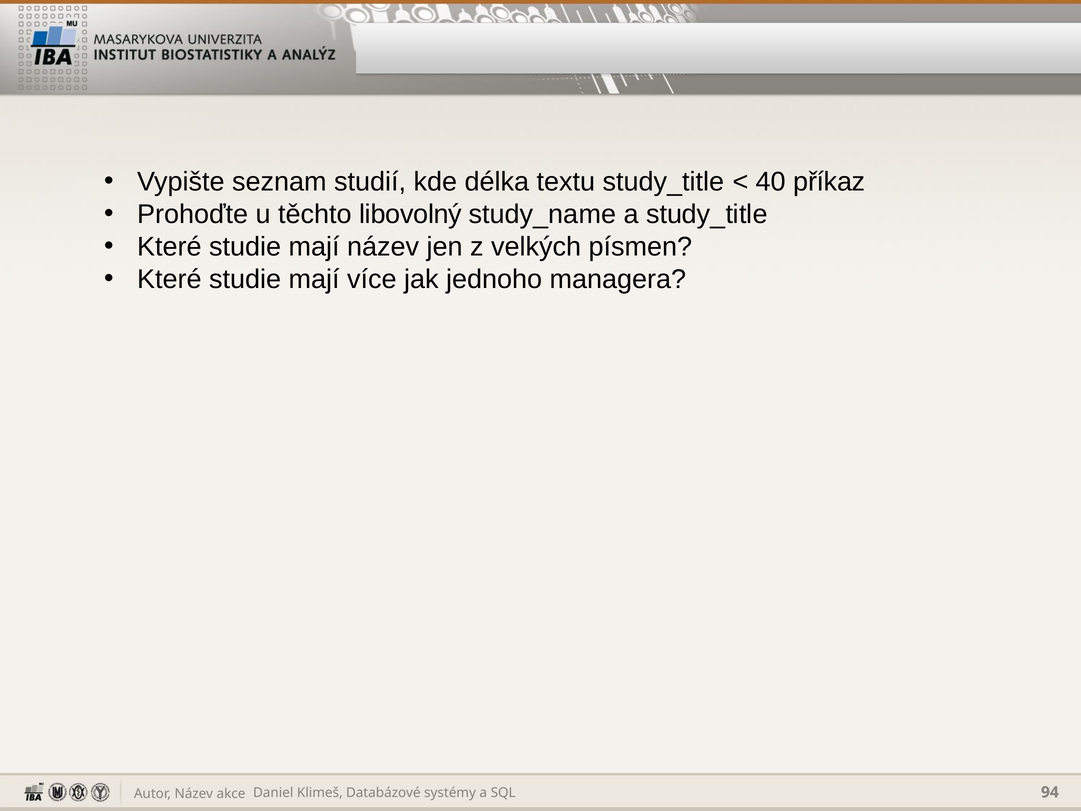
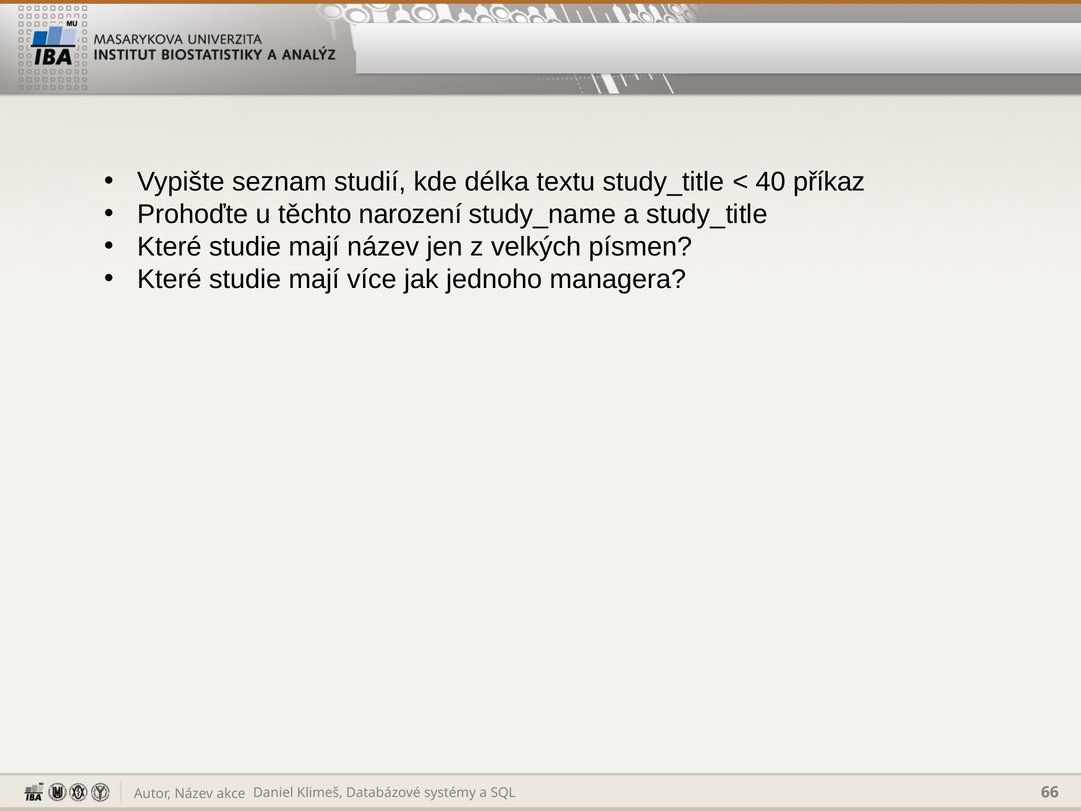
libovolný: libovolný -> narození
94: 94 -> 66
